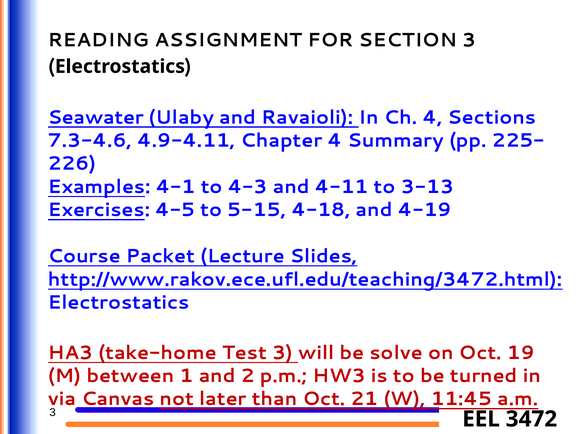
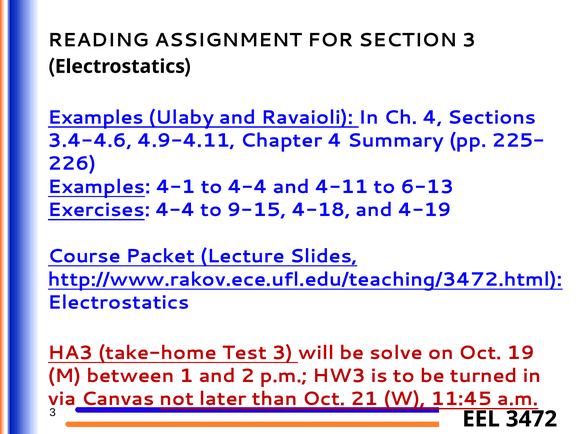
Seawater at (96, 117): Seawater -> Examples
7.3-4.6: 7.3-4.6 -> 3.4-4.6
to 4-3: 4-3 -> 4-4
3-13: 3-13 -> 6-13
Exercises 4-5: 4-5 -> 4-4
5-15: 5-15 -> 9-15
